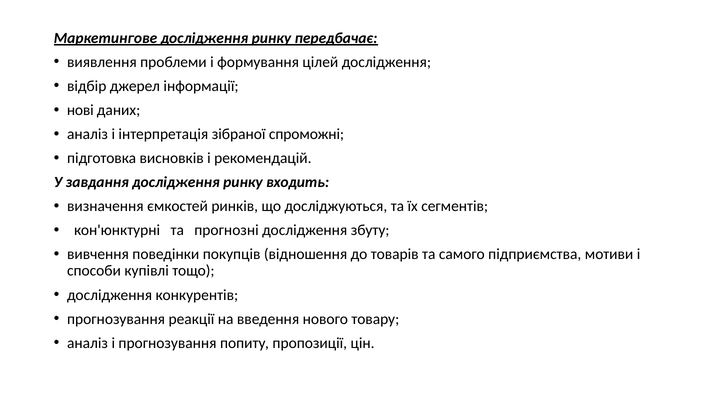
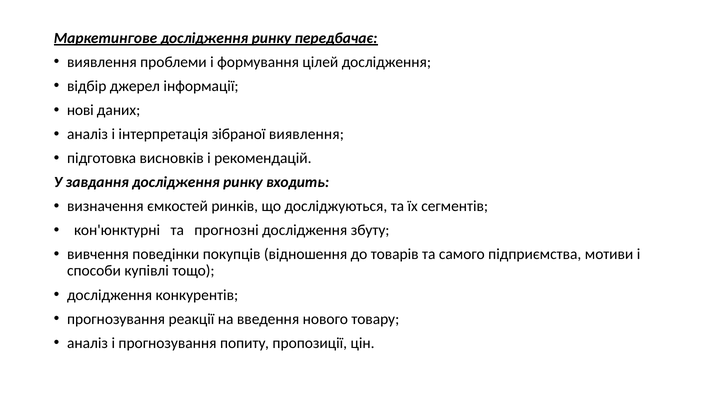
зібраної спроможні: спроможні -> виявлення
